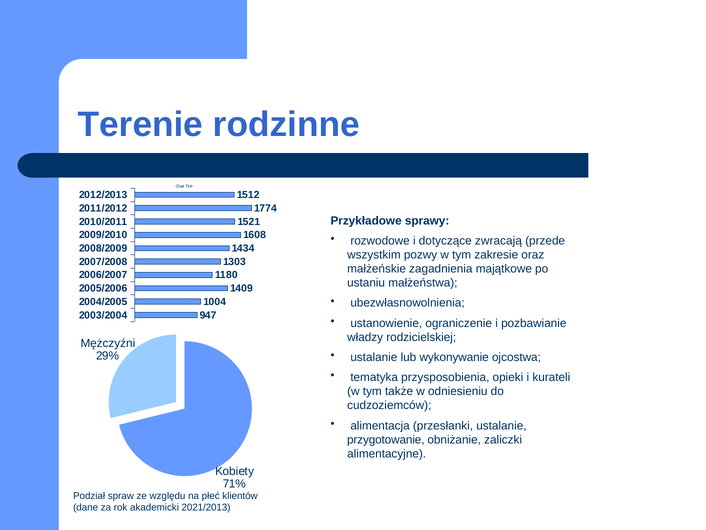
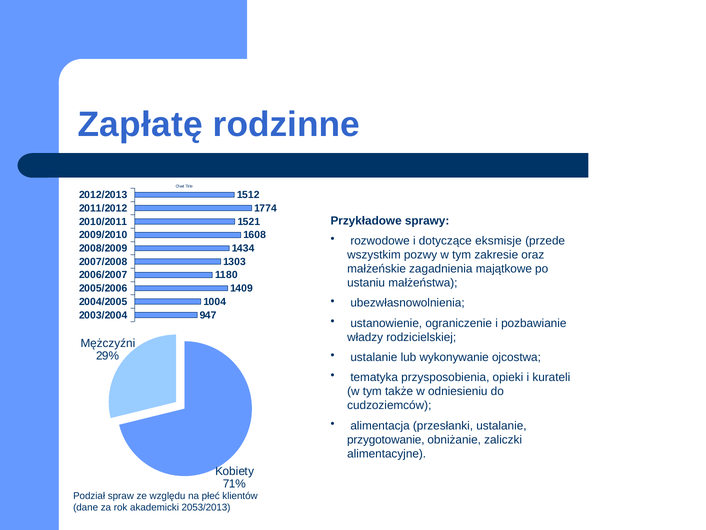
Terenie: Terenie -> Zapłatę
zwracają: zwracają -> eksmisje
2021/2013: 2021/2013 -> 2053/2013
